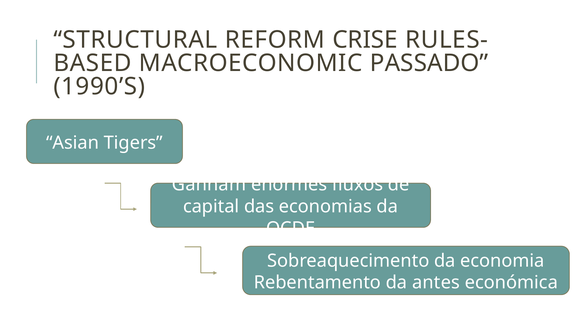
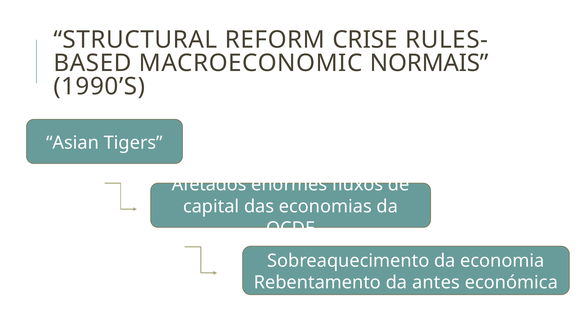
PASSADO: PASSADO -> NORMAIS
Ganham: Ganham -> Afetados
